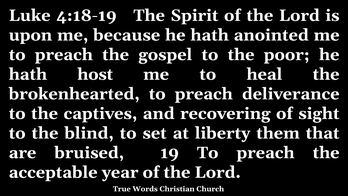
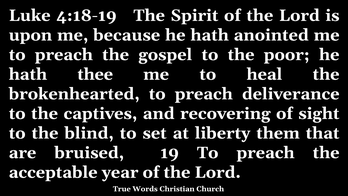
host: host -> thee
